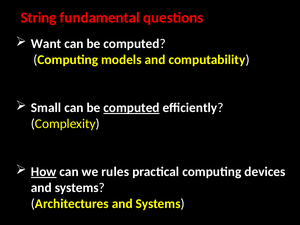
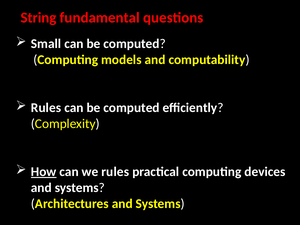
Want: Want -> Small
Small at (46, 108): Small -> Rules
computed at (132, 108) underline: present -> none
